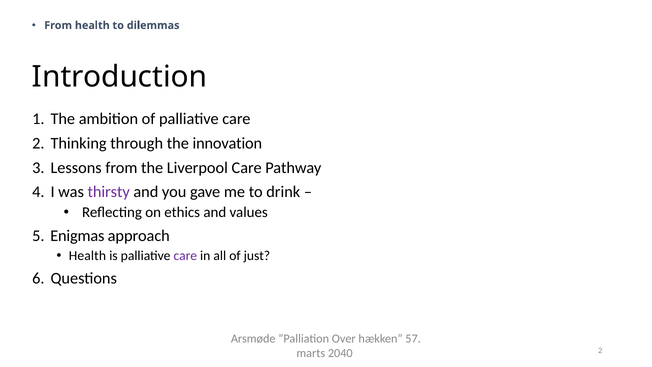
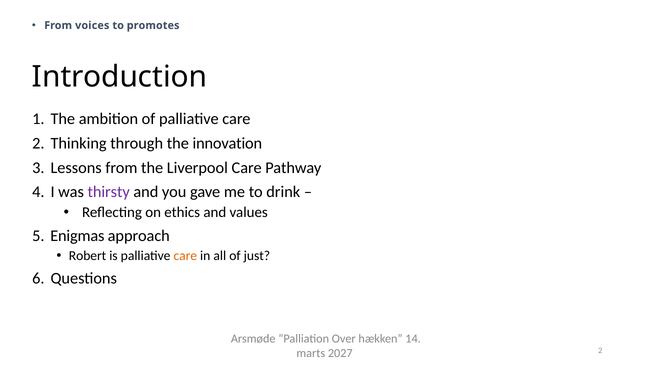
From health: health -> voices
dilemmas: dilemmas -> promotes
Health at (87, 255): Health -> Robert
care at (185, 255) colour: purple -> orange
57: 57 -> 14
2040: 2040 -> 2027
